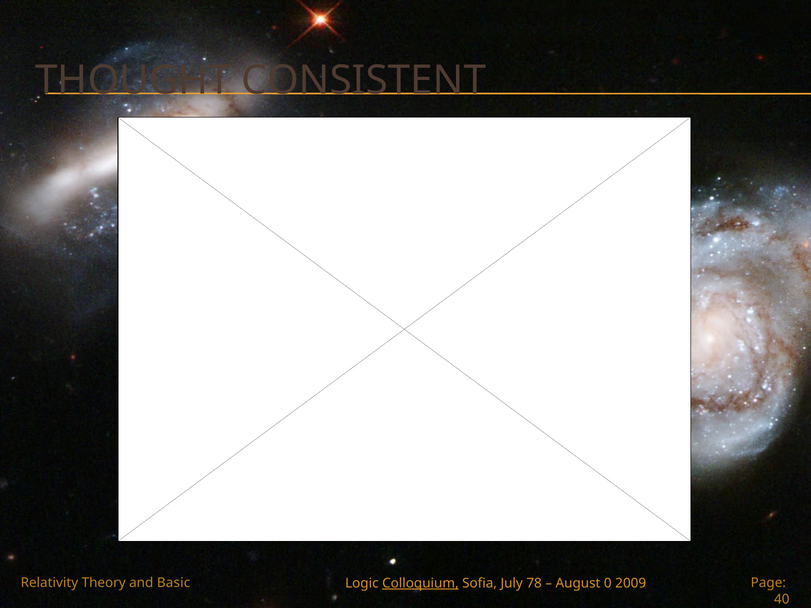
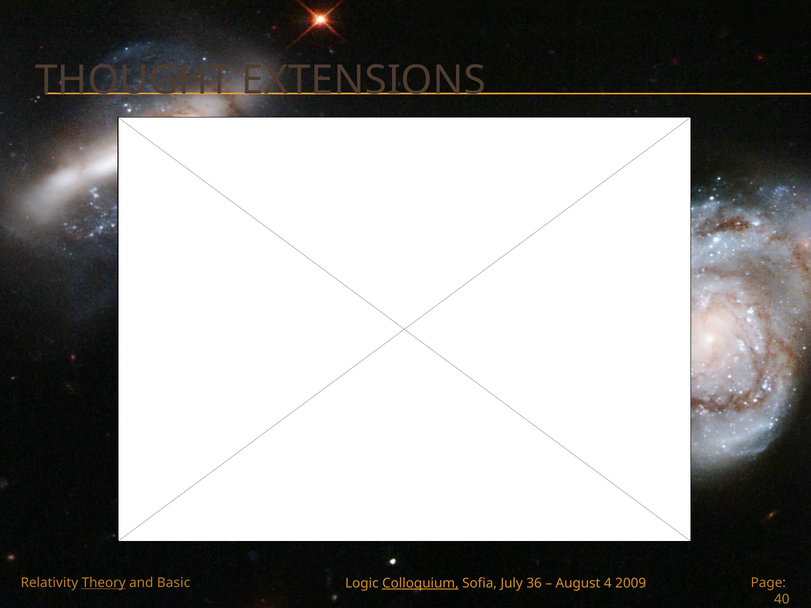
CONSISTENT: CONSISTENT -> EXTENSIONS
Theory underline: none -> present
78: 78 -> 36
0: 0 -> 4
